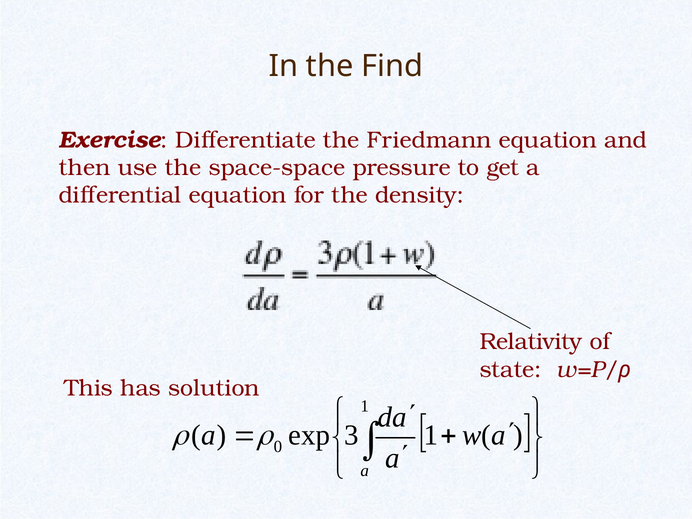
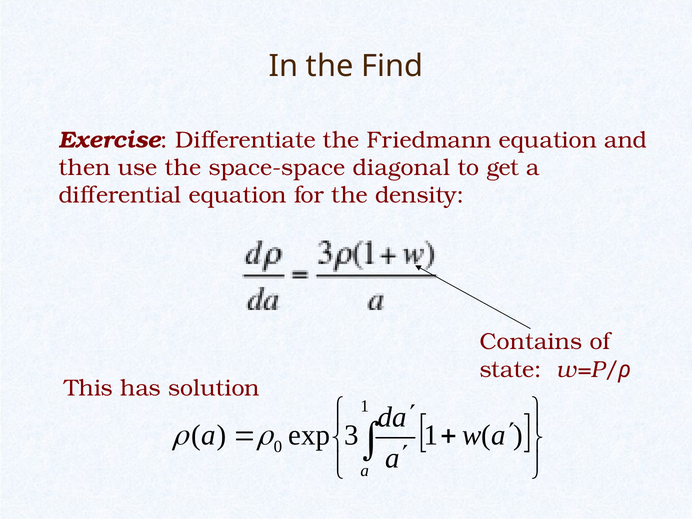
pressure: pressure -> diagonal
Relativity: Relativity -> Contains
